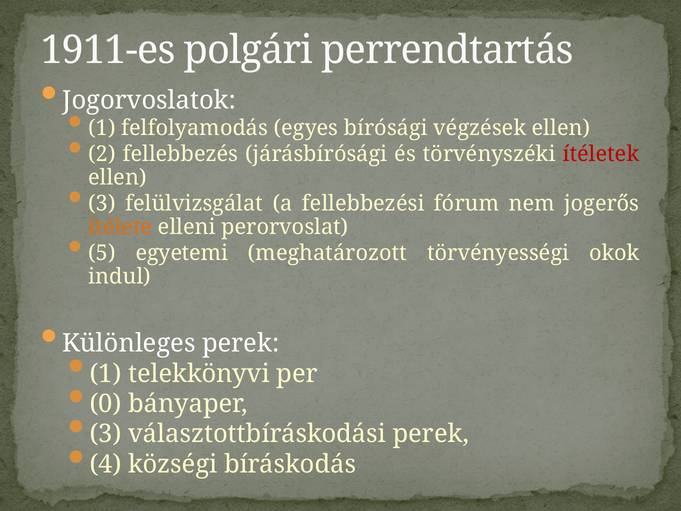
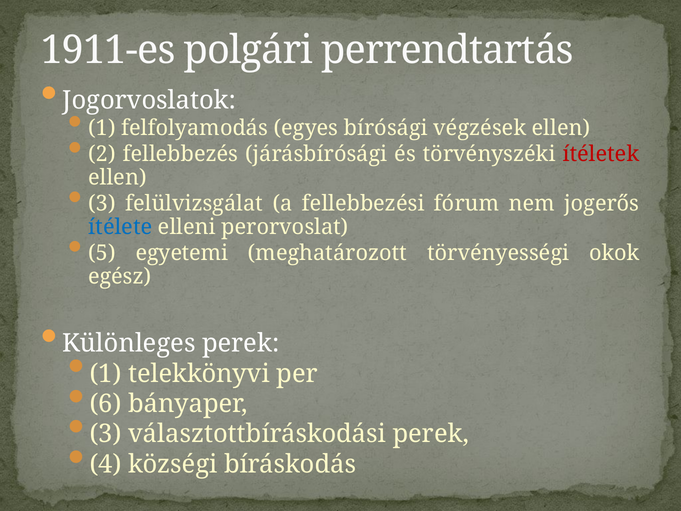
ítélete colour: orange -> blue
indul: indul -> egész
0: 0 -> 6
